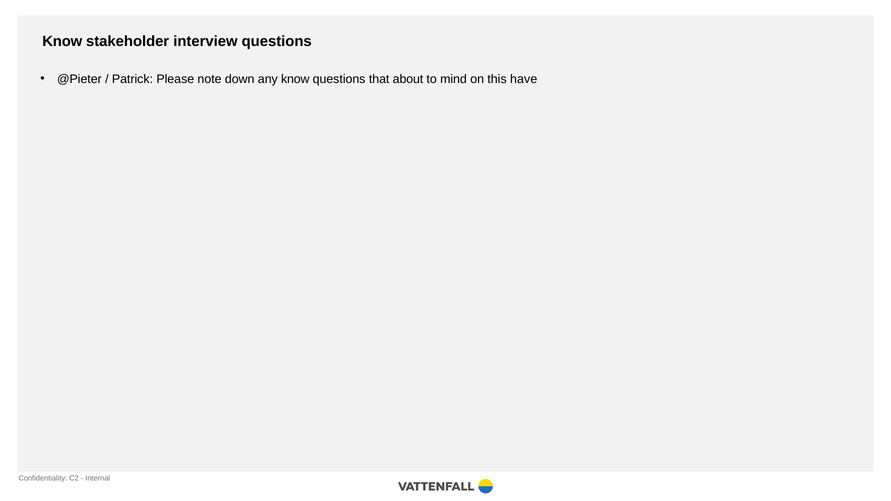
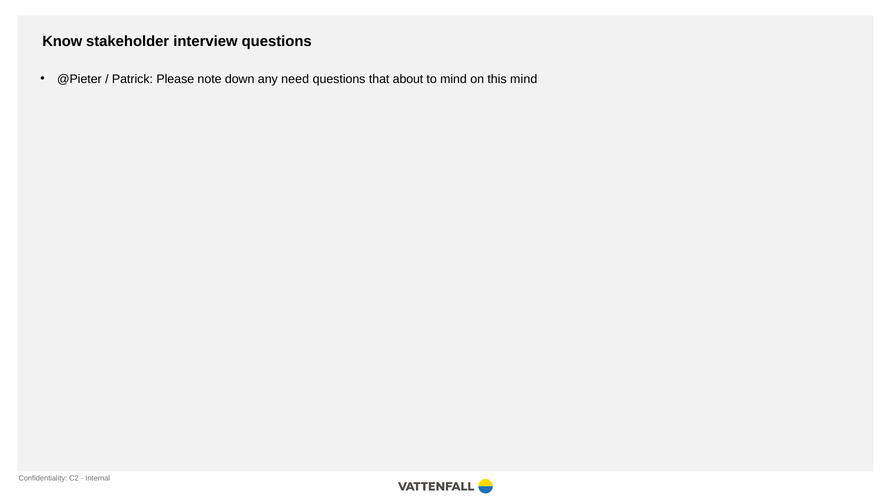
any know: know -> need
this have: have -> mind
